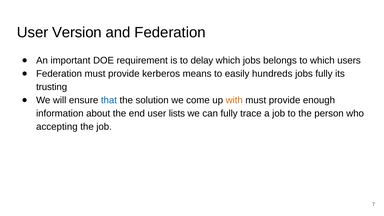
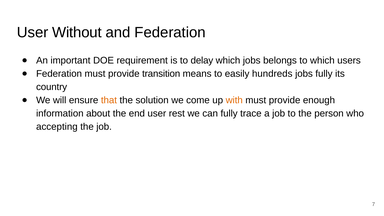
Version: Version -> Without
kerberos: kerberos -> transition
trusting: trusting -> country
that colour: blue -> orange
lists: lists -> rest
